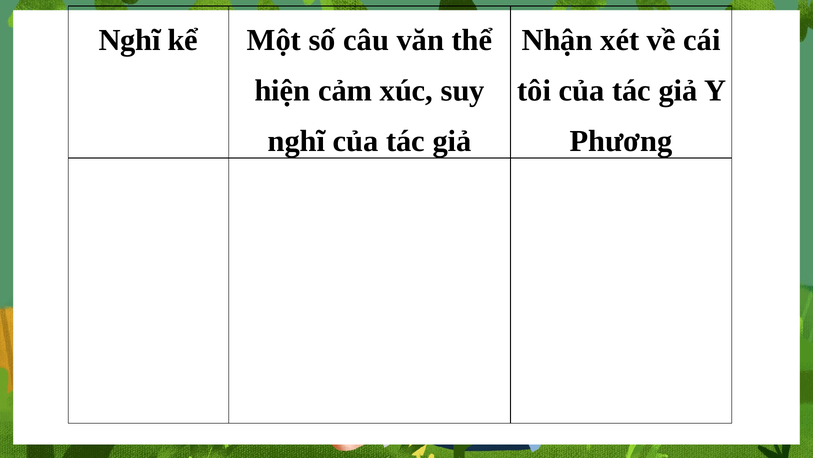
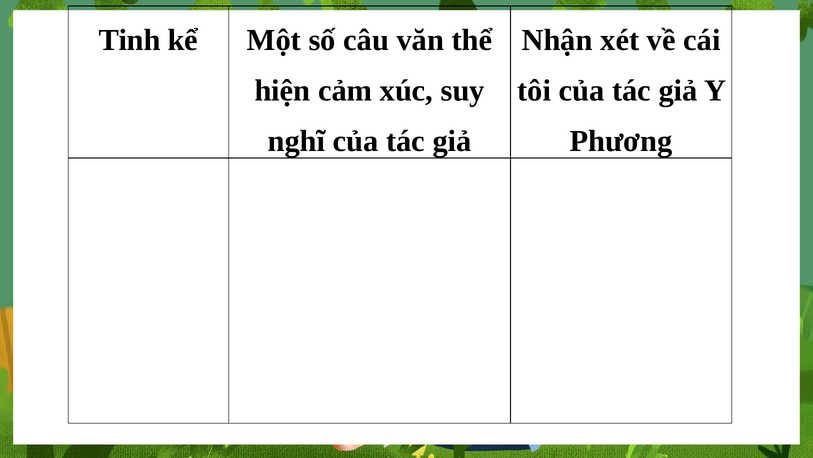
Nghĩ at (130, 40): Nghĩ -> Tinh
